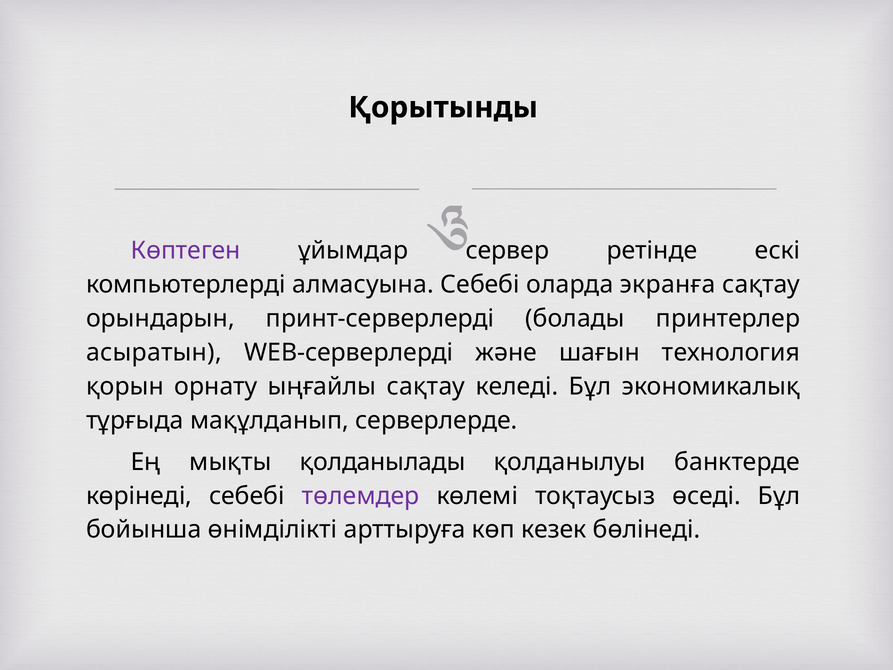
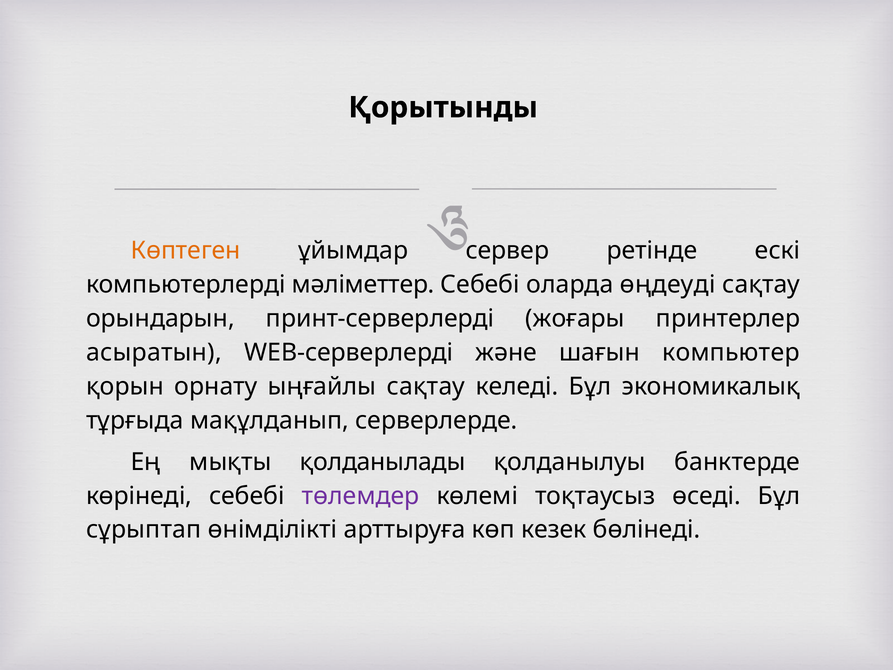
Көптеген colour: purple -> orange
алмасуына: алмасуына -> мәліметтер
экранға: экранға -> өңдеуді
болады: болады -> жоғары
технология: технология -> компьютер
бойынша: бойынша -> сұрыптап
